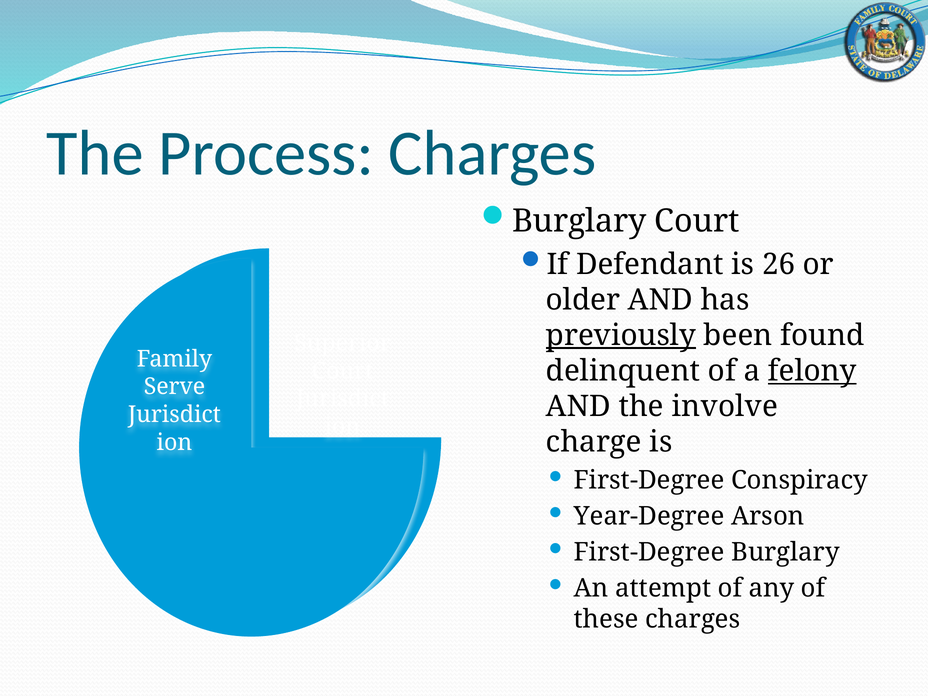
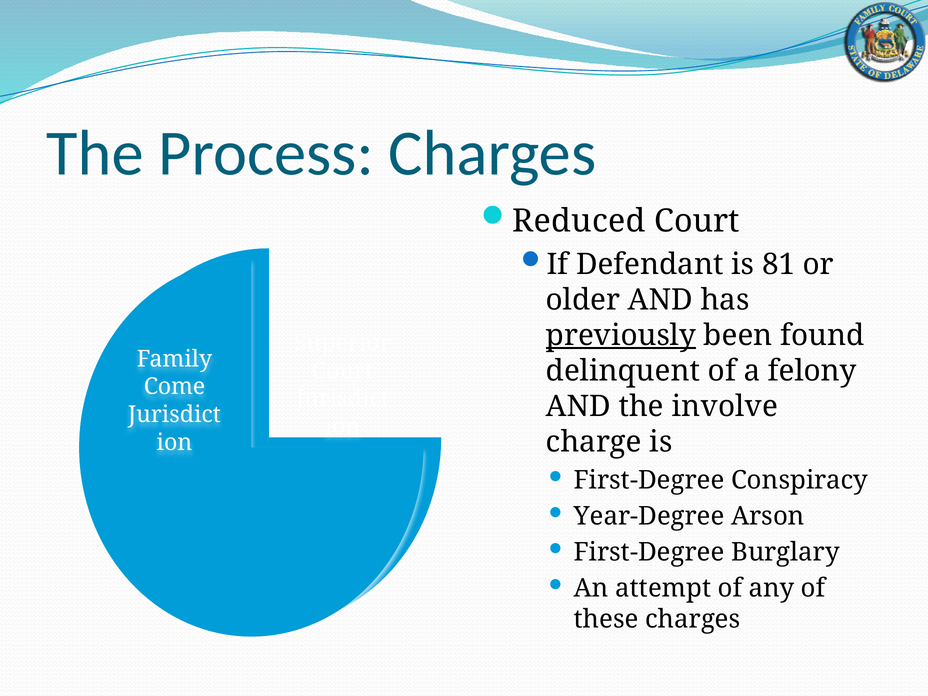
Burglary at (579, 221): Burglary -> Reduced
26: 26 -> 81
felony underline: present -> none
Serve: Serve -> Come
